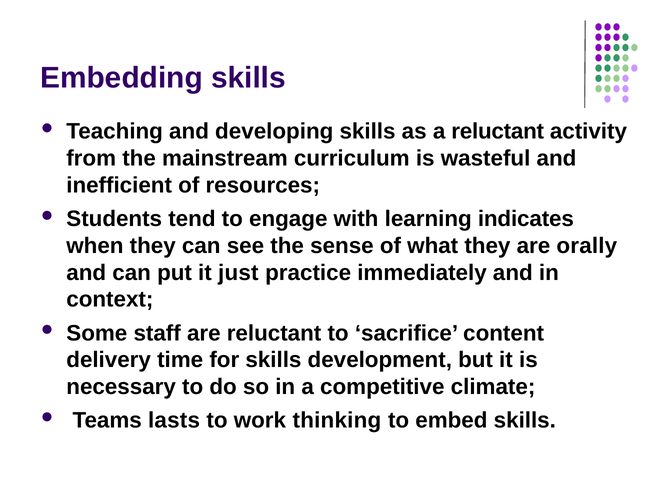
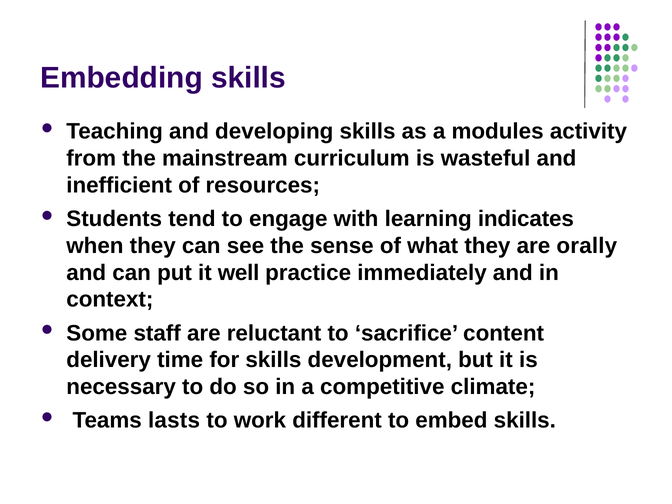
a reluctant: reluctant -> modules
just: just -> well
thinking: thinking -> different
